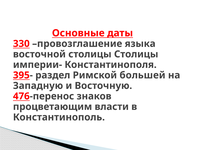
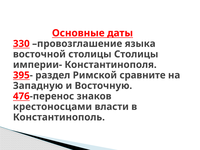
большей: большей -> сравните
процветающим: процветающим -> крестоносцами
